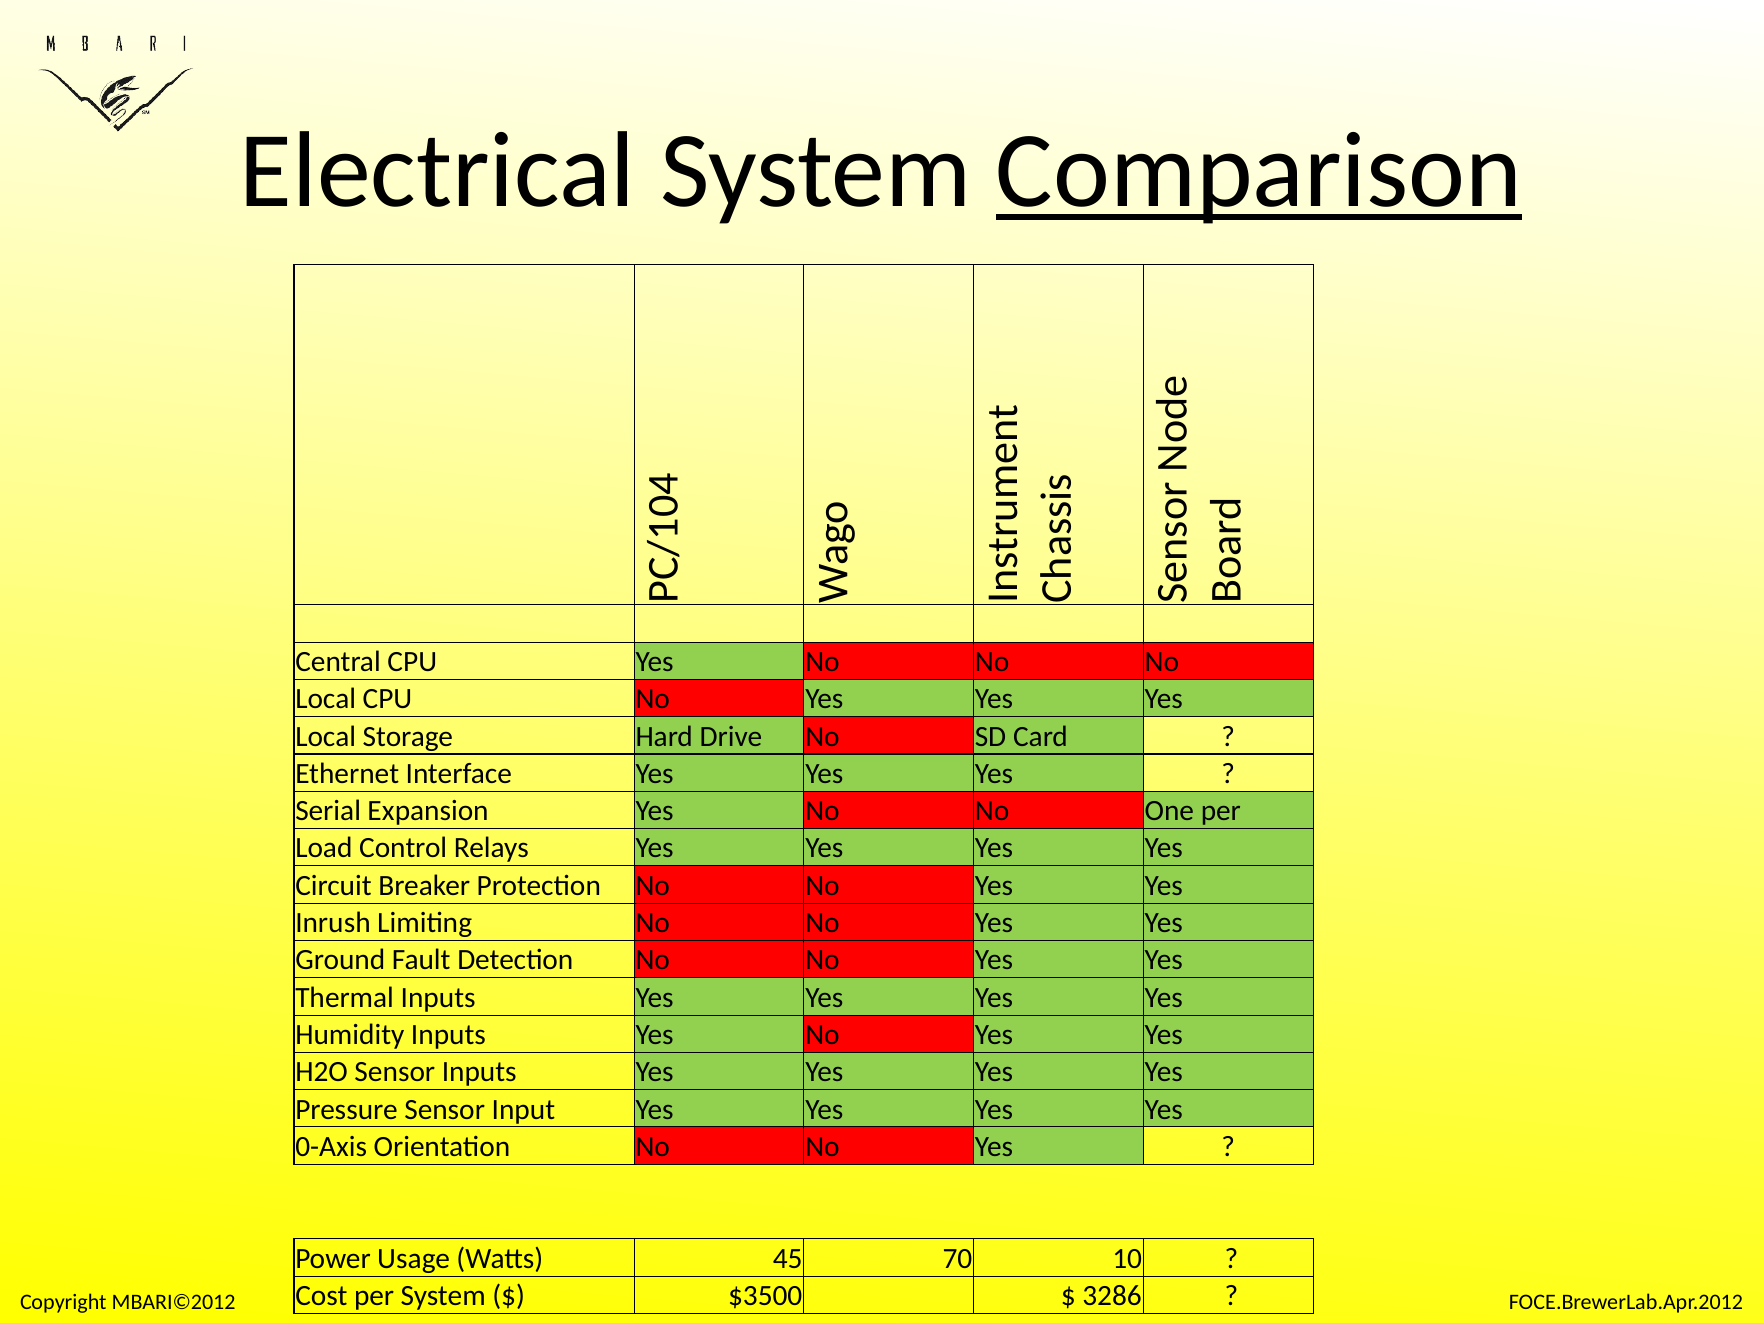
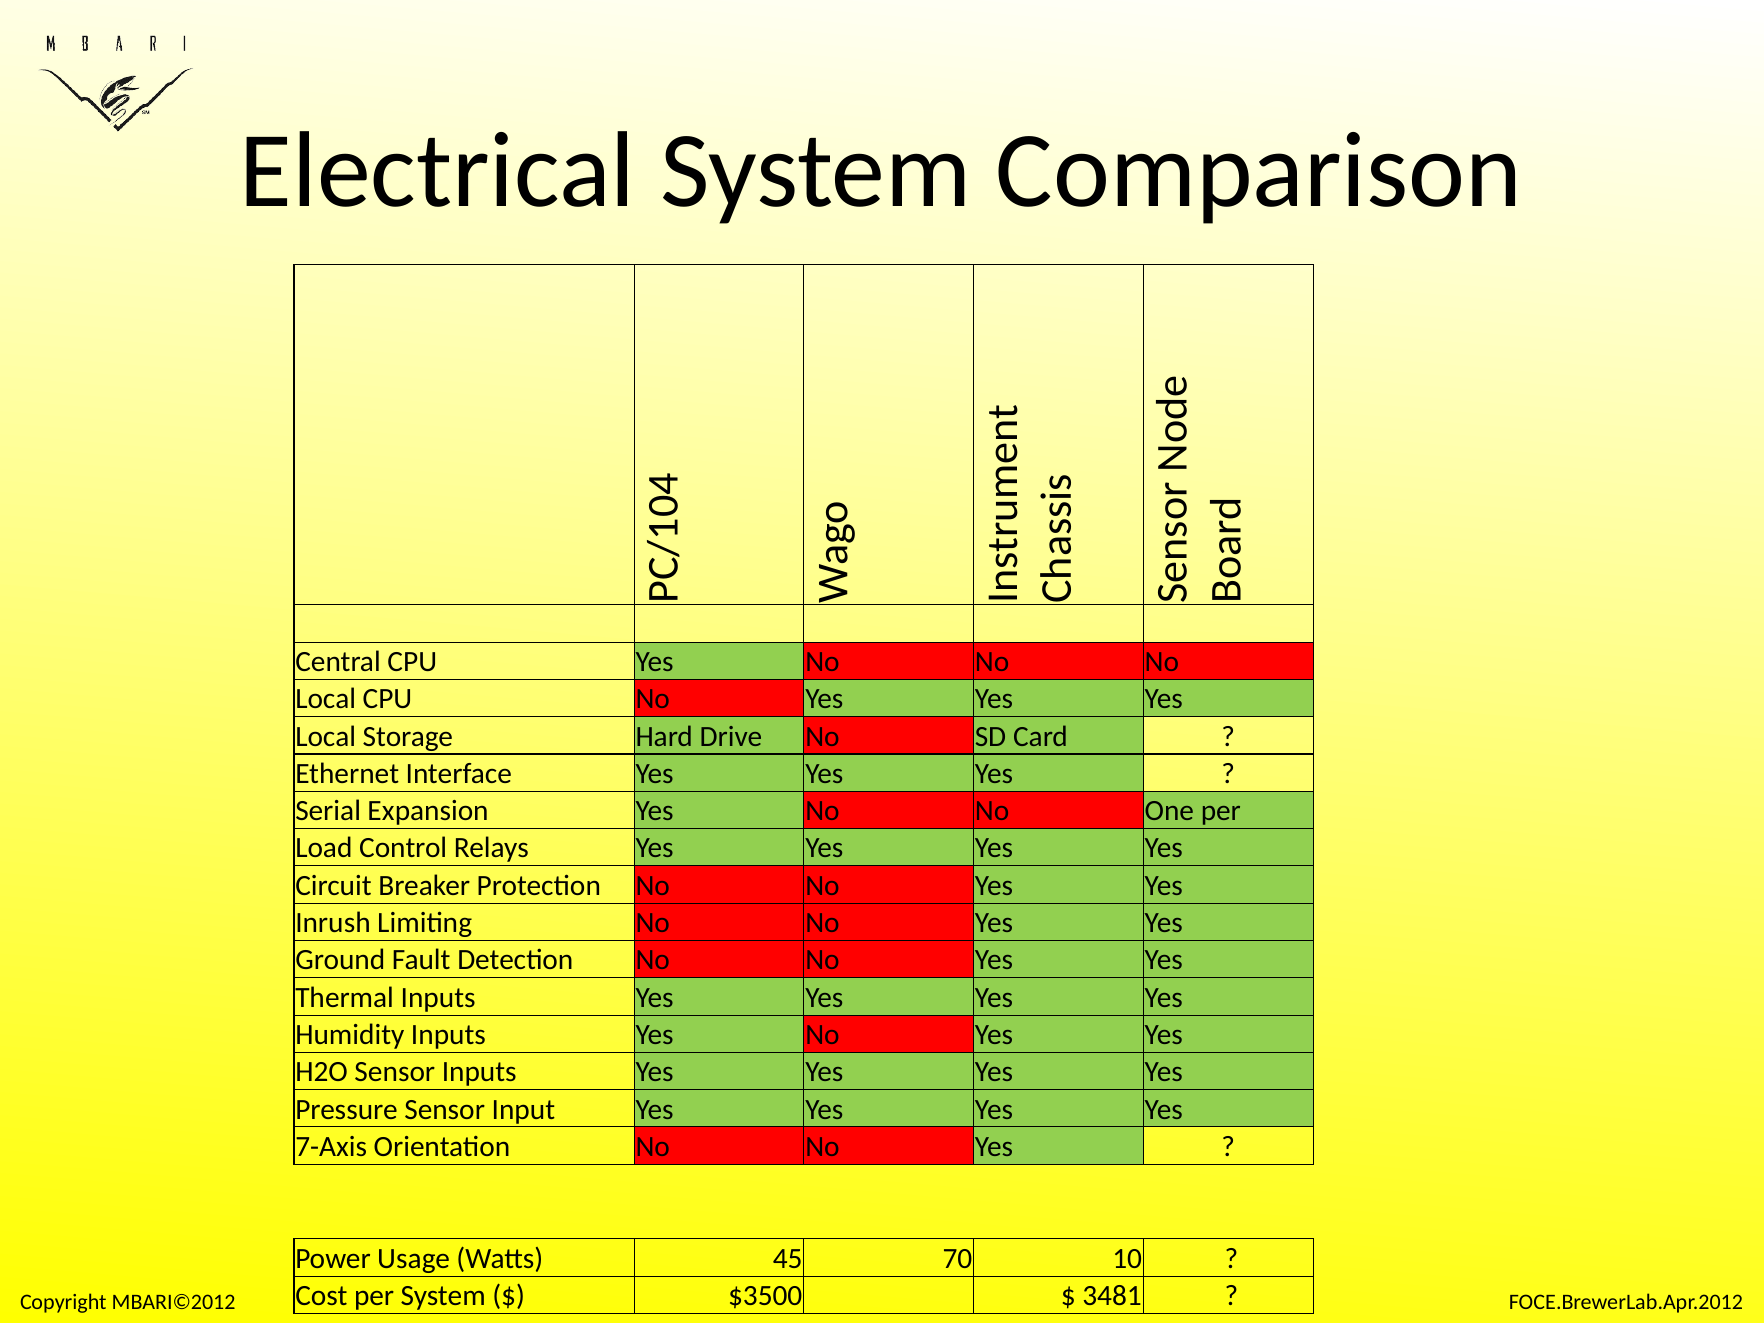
Comparison underline: present -> none
0-Axis: 0-Axis -> 7-Axis
3286: 3286 -> 3481
